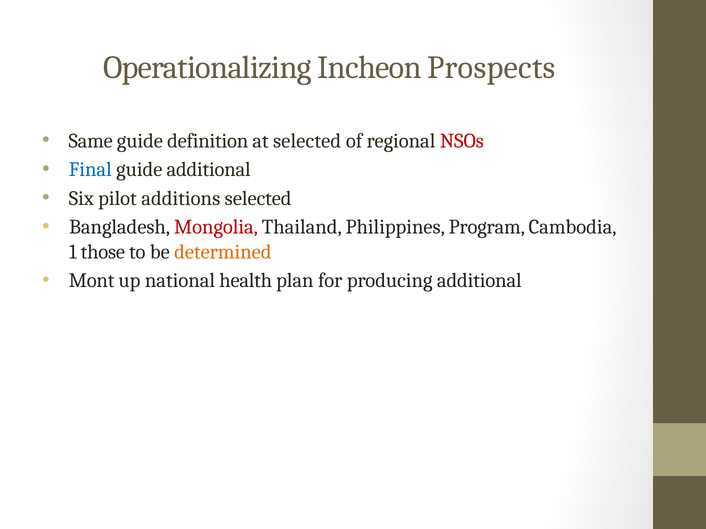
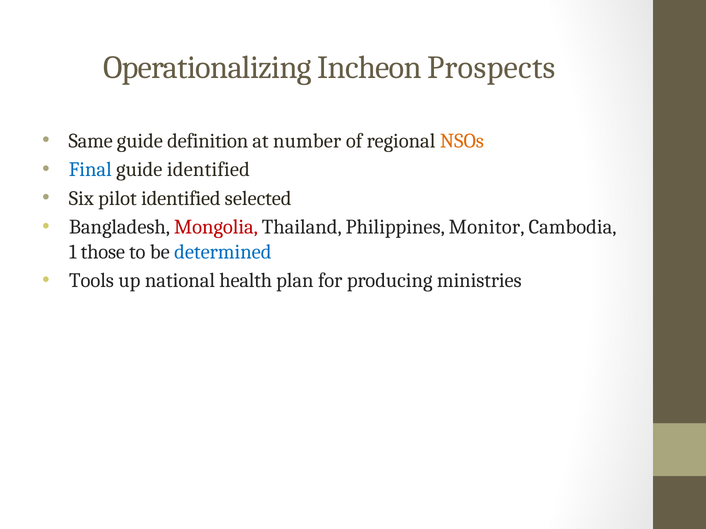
at selected: selected -> number
NSOs colour: red -> orange
guide additional: additional -> identified
pilot additions: additions -> identified
Program: Program -> Monitor
determined colour: orange -> blue
Mont: Mont -> Tools
producing additional: additional -> ministries
